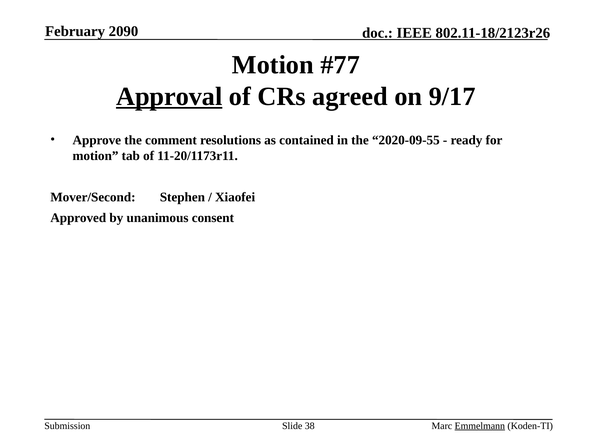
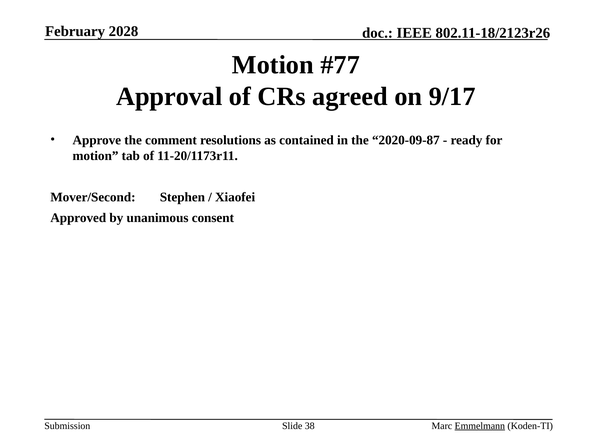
2090: 2090 -> 2028
Approval underline: present -> none
2020-09-55: 2020-09-55 -> 2020-09-87
